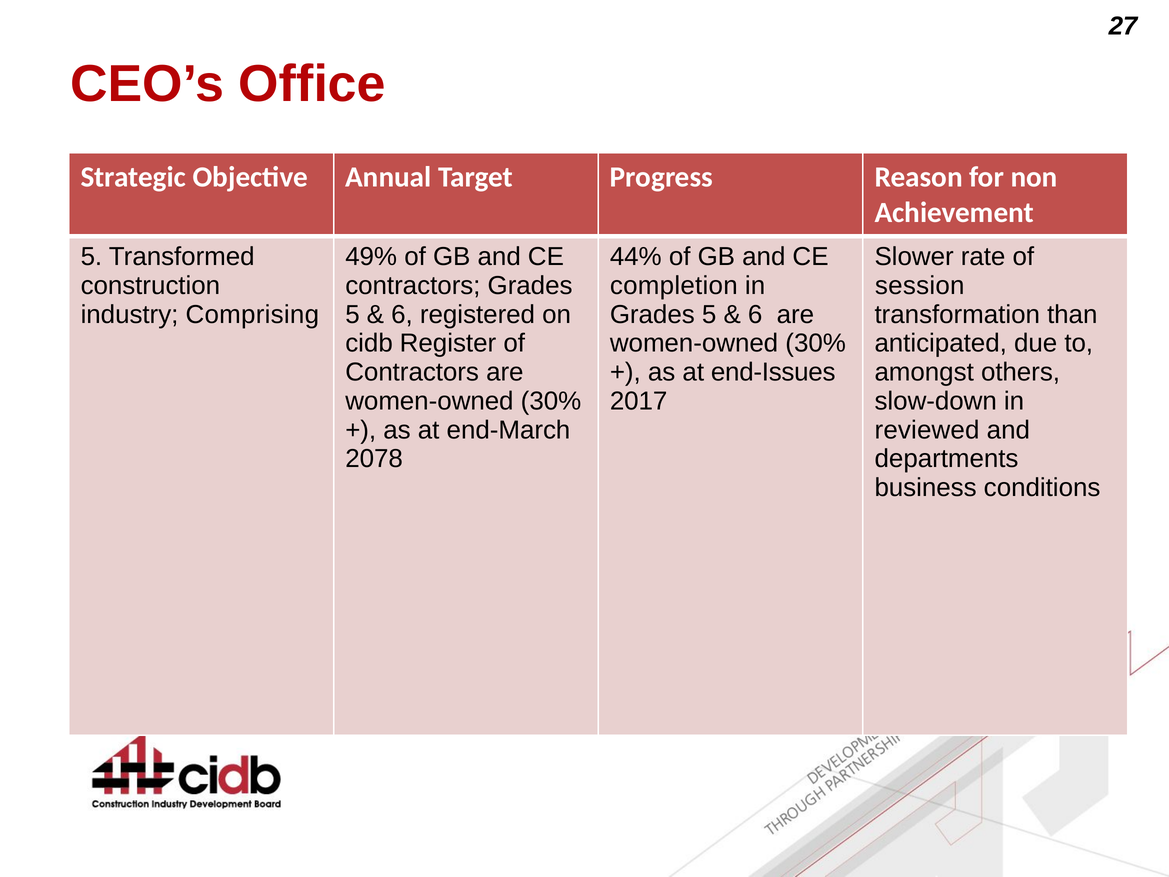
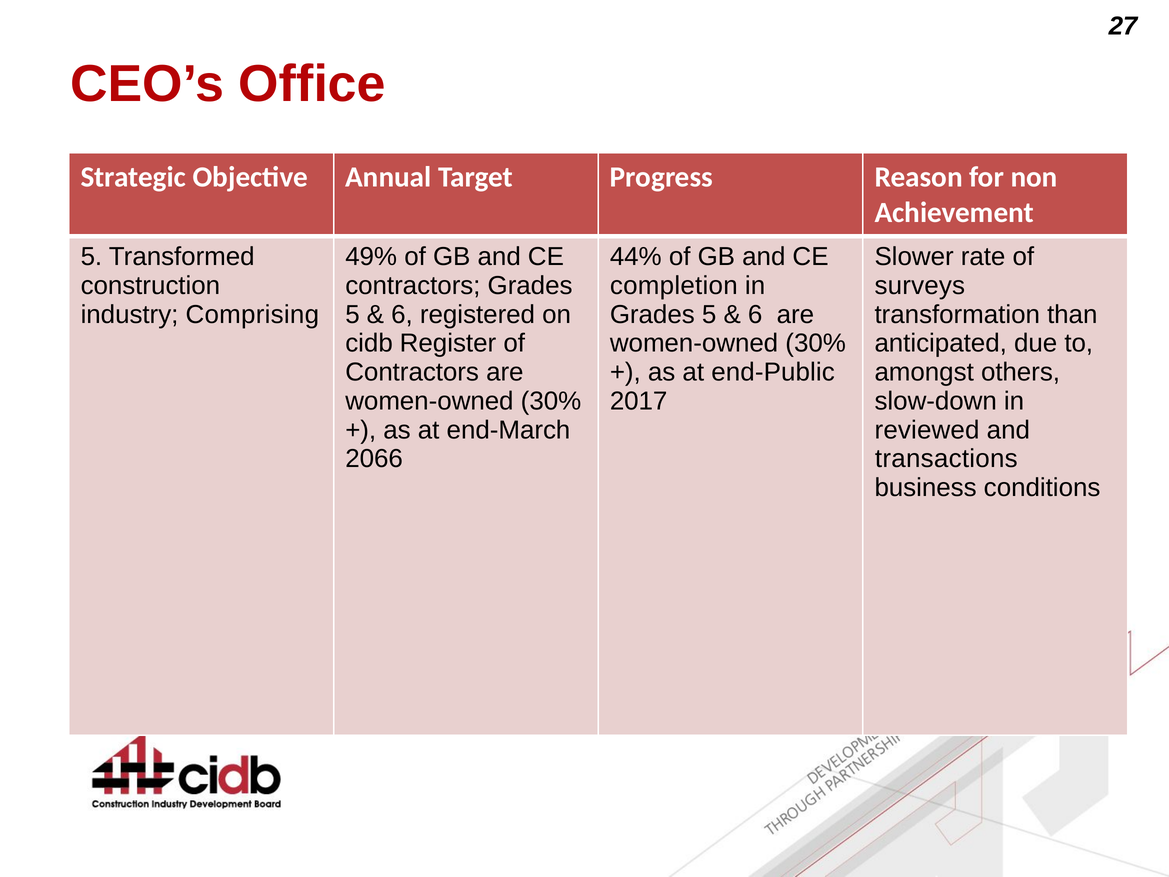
session: session -> surveys
end-Issues: end-Issues -> end-Public
2078: 2078 -> 2066
departments: departments -> transactions
